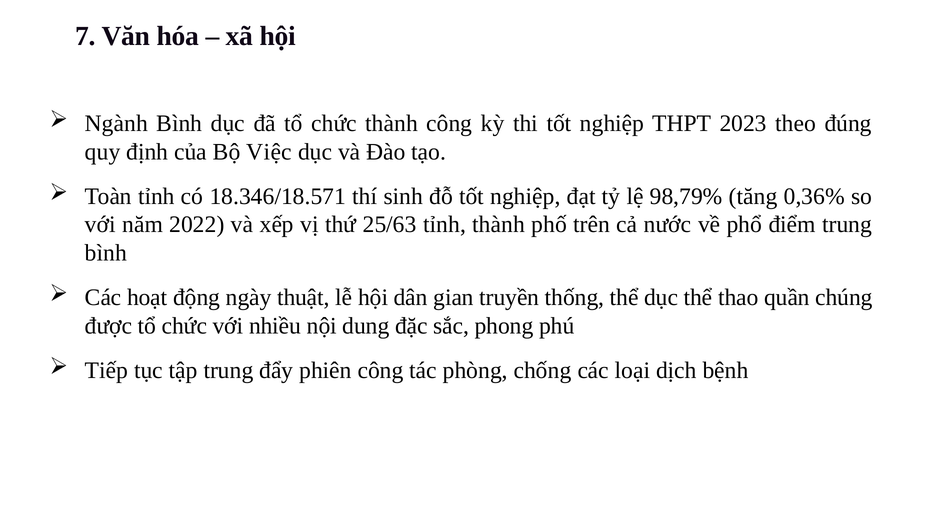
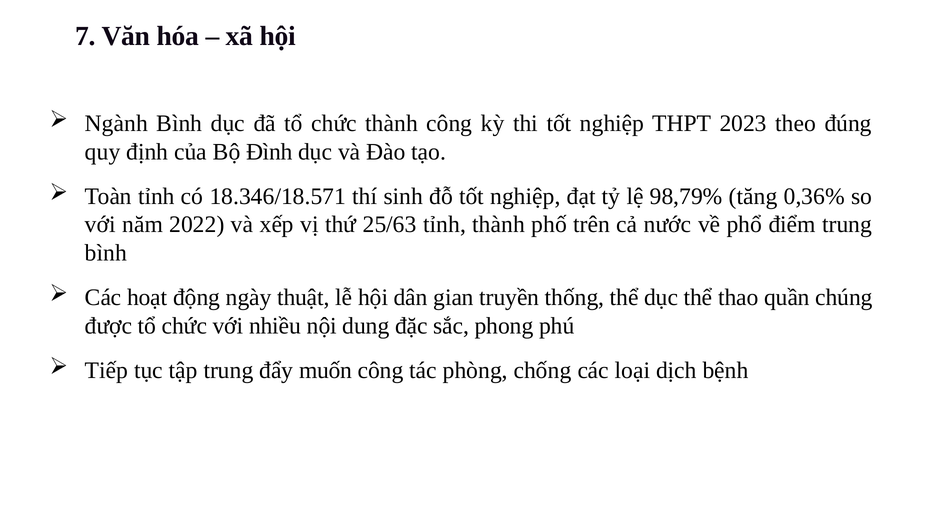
Việc: Việc -> Đình
phiên: phiên -> muốn
